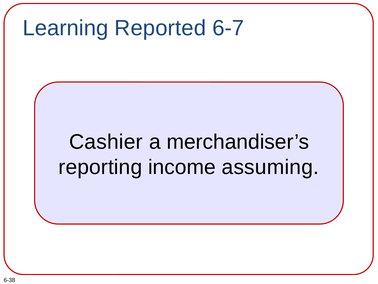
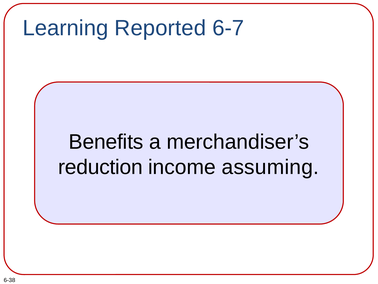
Cashier: Cashier -> Benefits
reporting: reporting -> reduction
